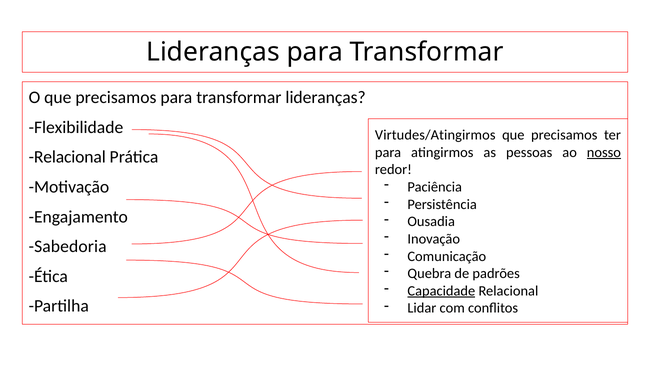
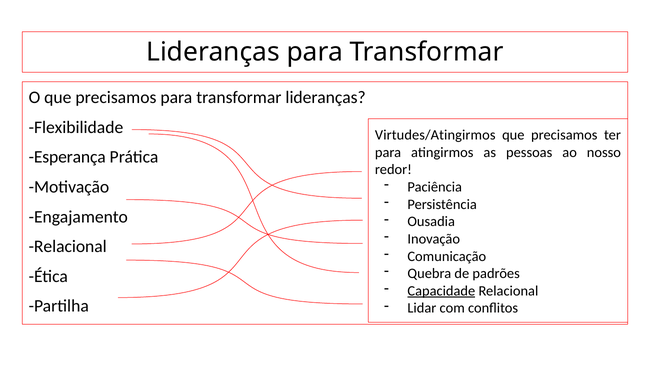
nosso underline: present -> none
Relacional at (67, 157): Relacional -> Esperança
Sabedoria at (68, 247): Sabedoria -> Relacional
